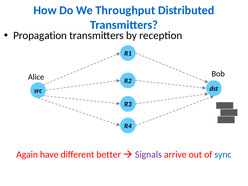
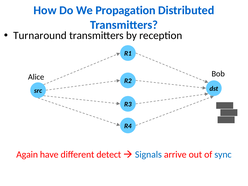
Throughput: Throughput -> Propagation
Propagation: Propagation -> Turnaround
better: better -> detect
Signals colour: purple -> blue
